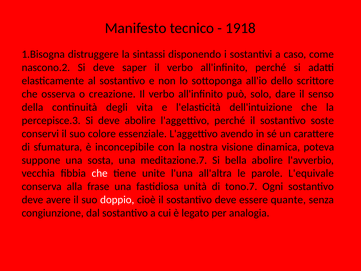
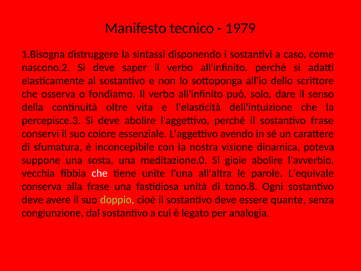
1918: 1918 -> 1979
creazione: creazione -> fondiamo
degli: degli -> oltre
sostantivo soste: soste -> frase
meditazione.7: meditazione.7 -> meditazione.0
bella: bella -> gioie
tono.7: tono.7 -> tono.8
doppio colour: white -> light green
